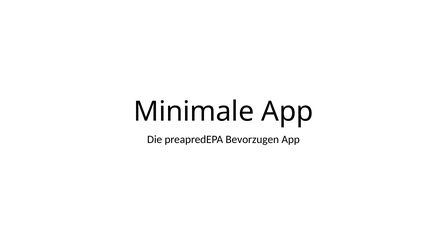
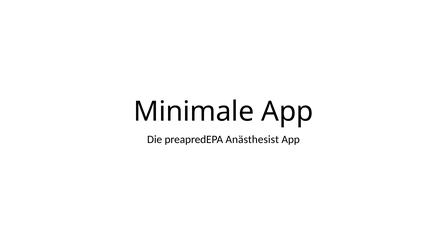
Bevorzugen: Bevorzugen -> Anästhesist
